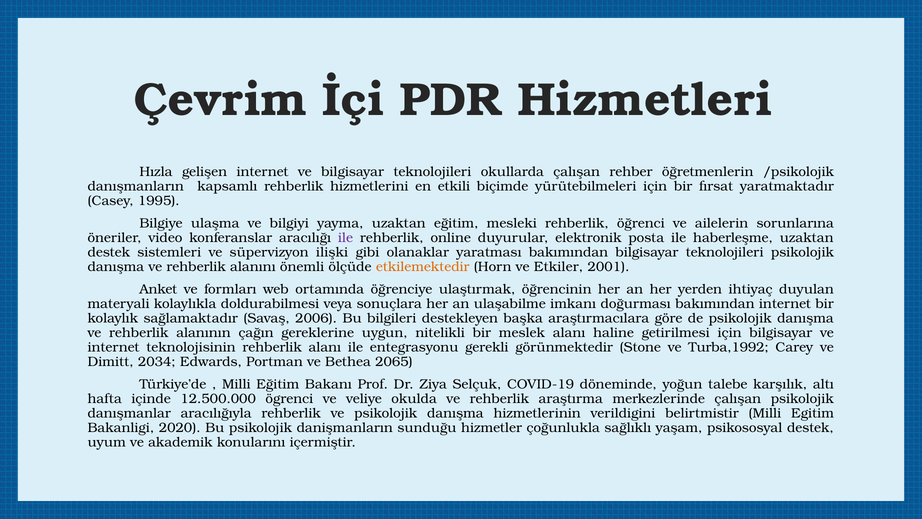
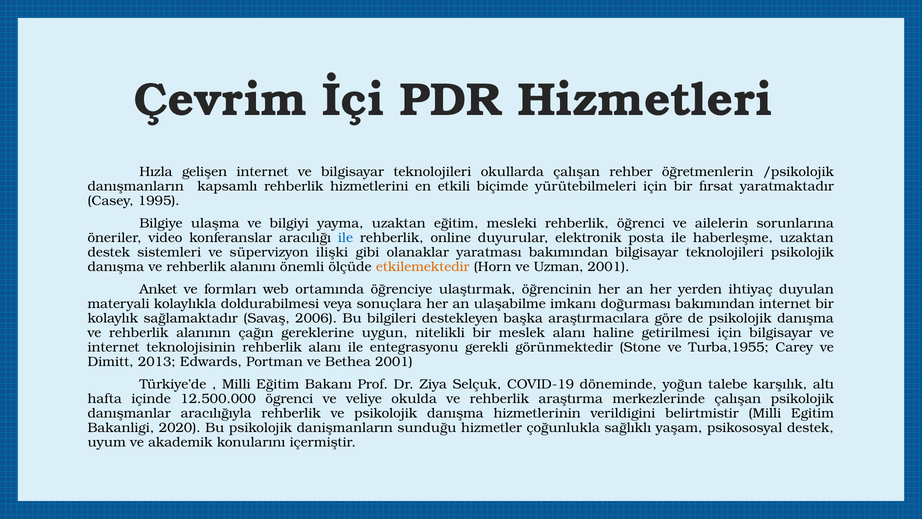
ile at (345, 237) colour: purple -> blue
Etkiler: Etkiler -> Uzman
Turba,1992: Turba,1992 -> Turba,1955
2034: 2034 -> 2013
Bethea 2065: 2065 -> 2001
